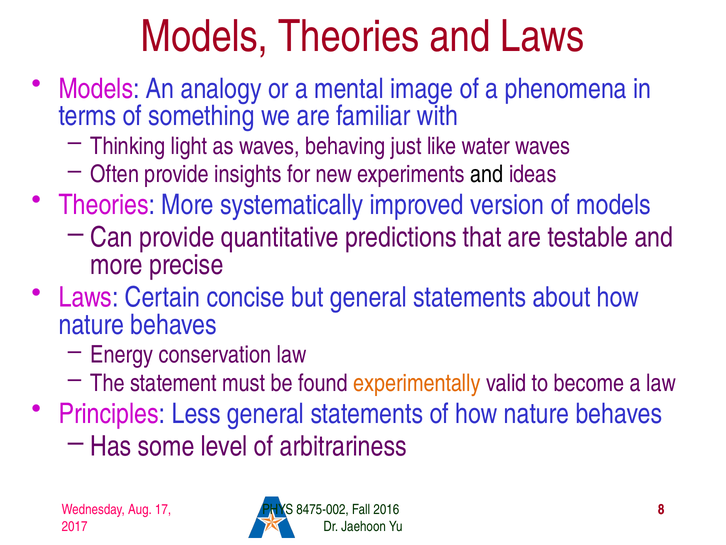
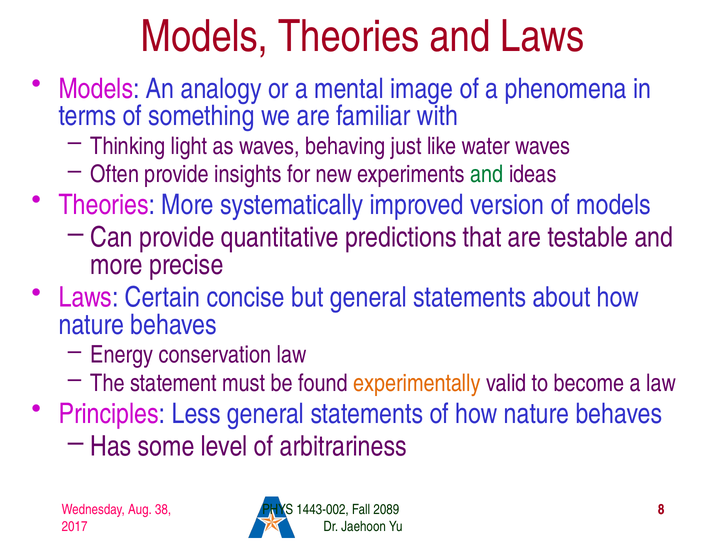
and at (487, 174) colour: black -> green
17: 17 -> 38
8475-002: 8475-002 -> 1443-002
2016: 2016 -> 2089
